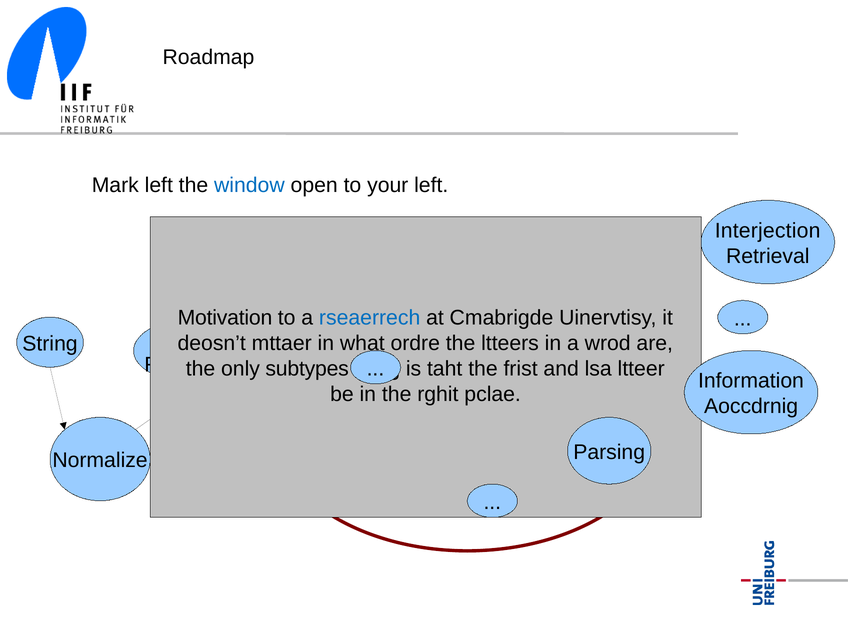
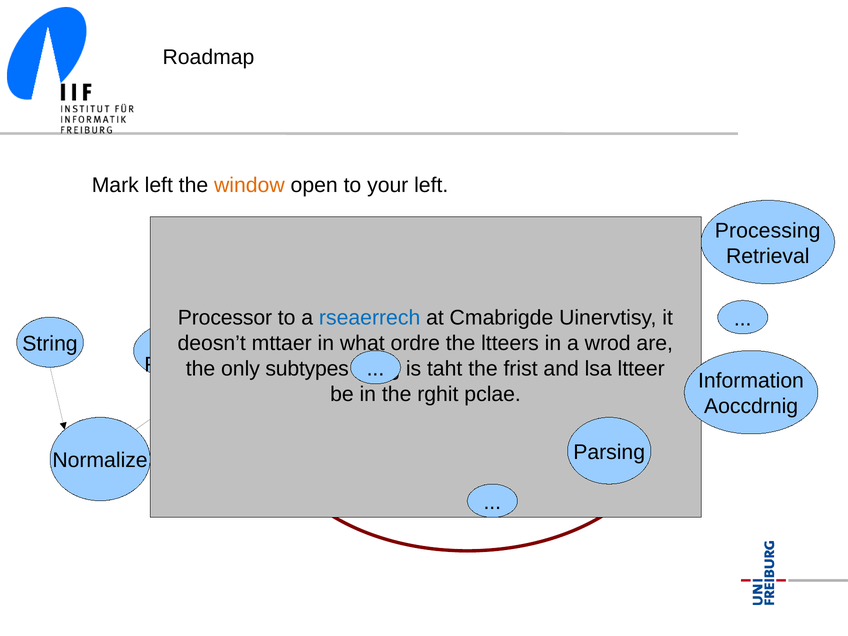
window colour: blue -> orange
Interjection: Interjection -> Processing
Motivation: Motivation -> Processor
